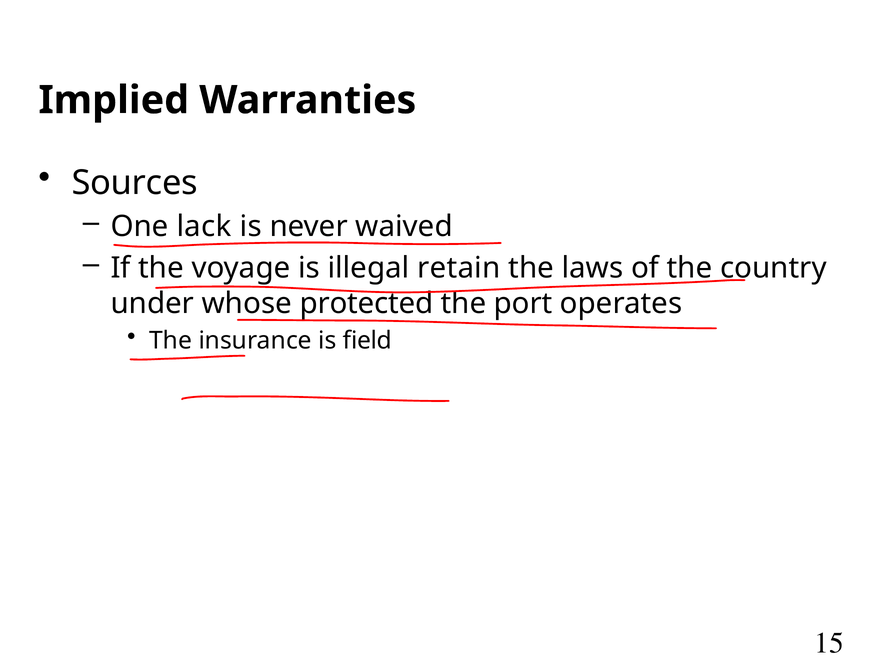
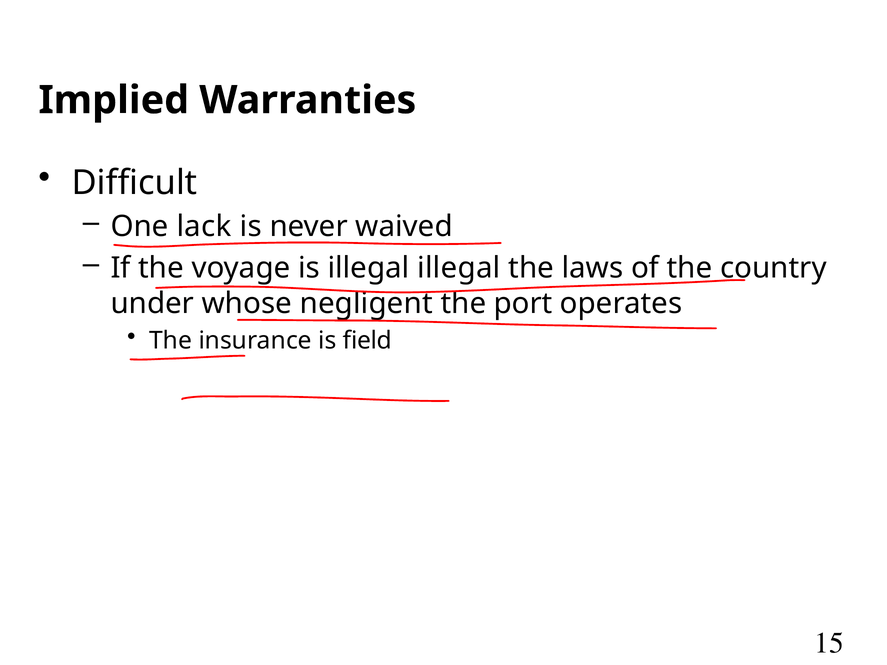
Sources: Sources -> Difficult
illegal retain: retain -> illegal
protected: protected -> negligent
